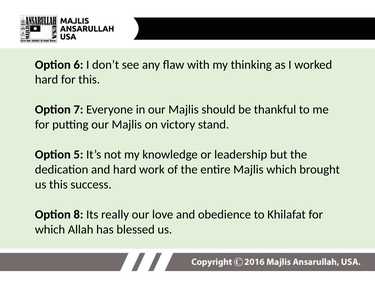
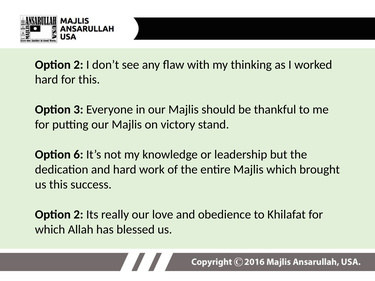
6 at (78, 65): 6 -> 2
7: 7 -> 3
5: 5 -> 6
8 at (78, 215): 8 -> 2
